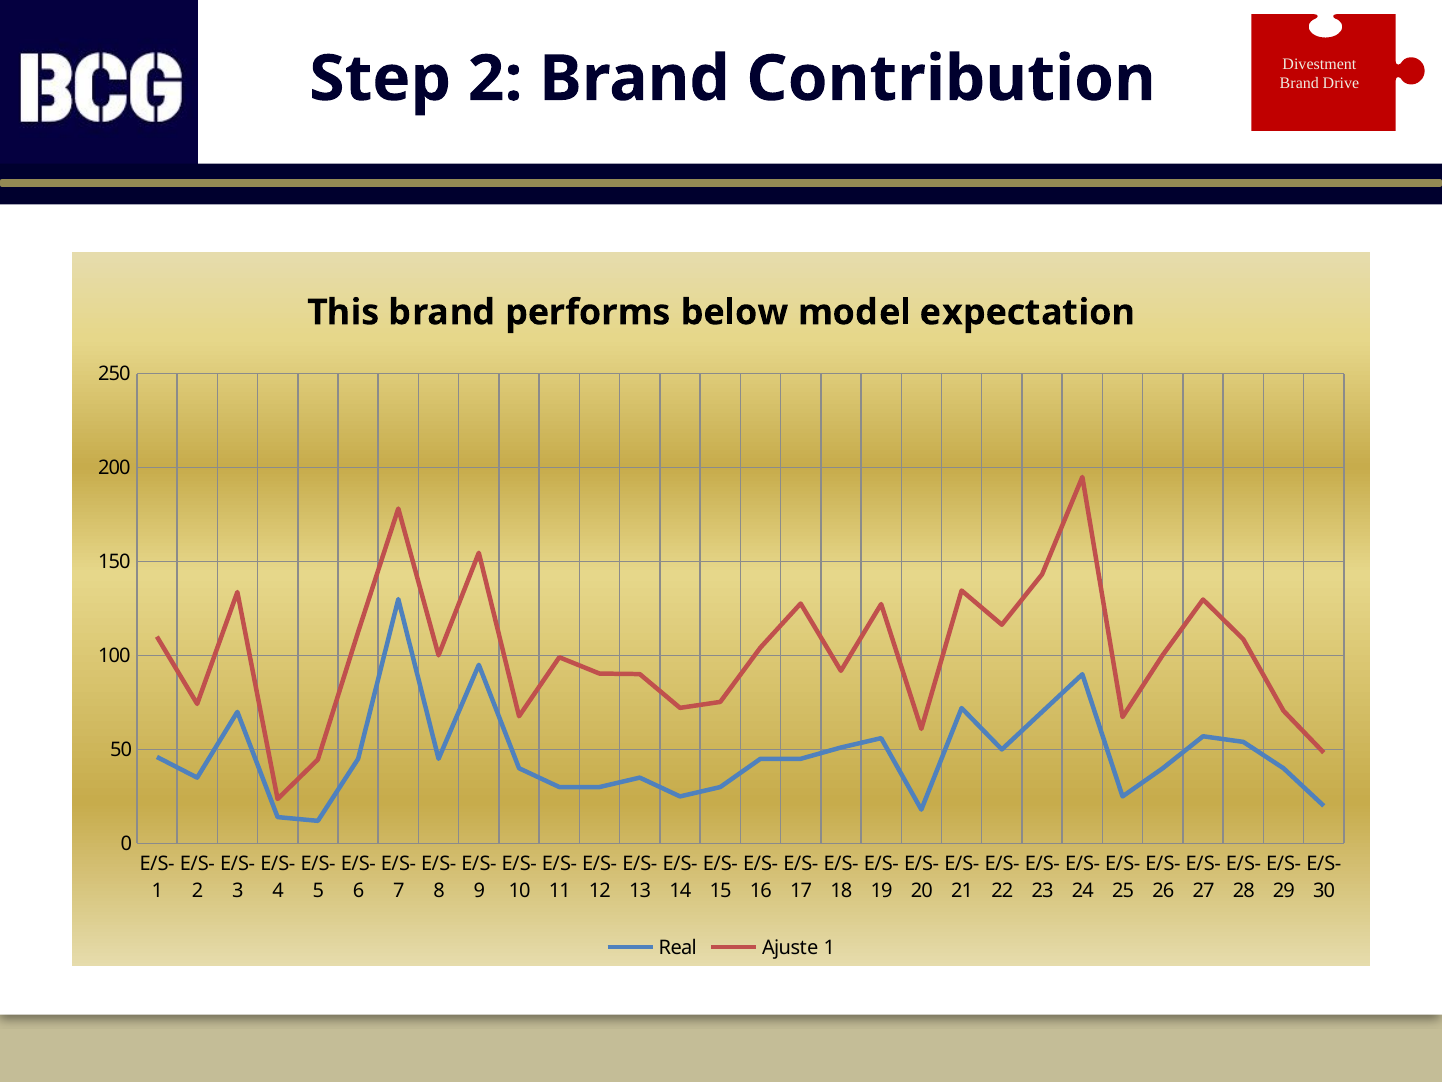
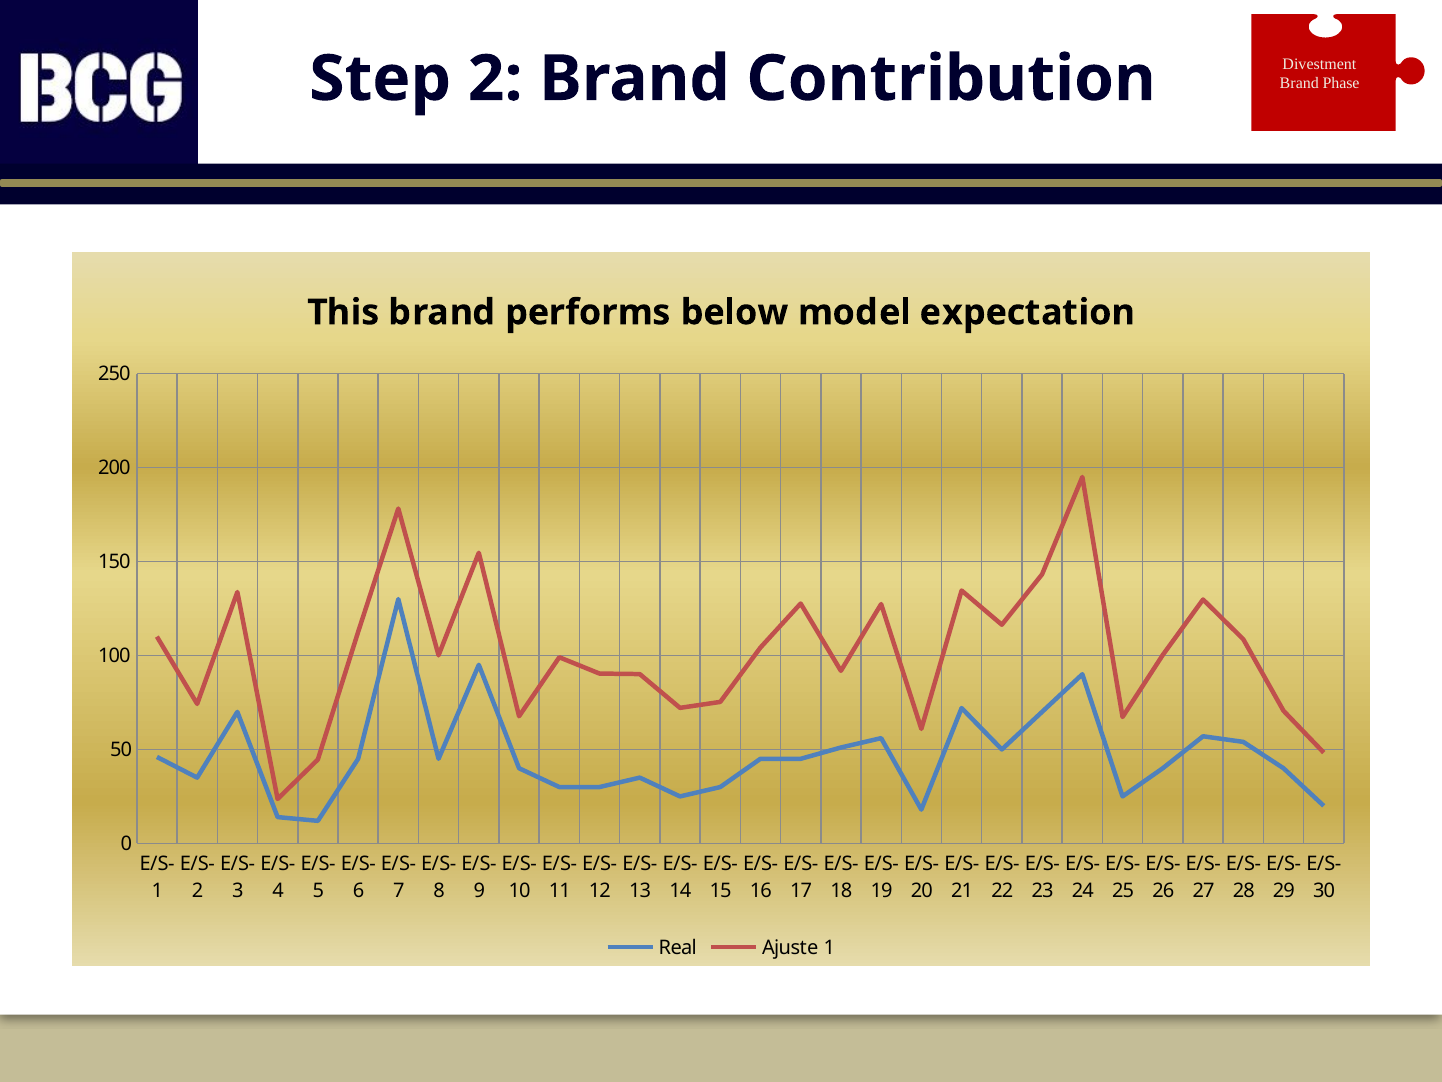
Drive: Drive -> Phase
